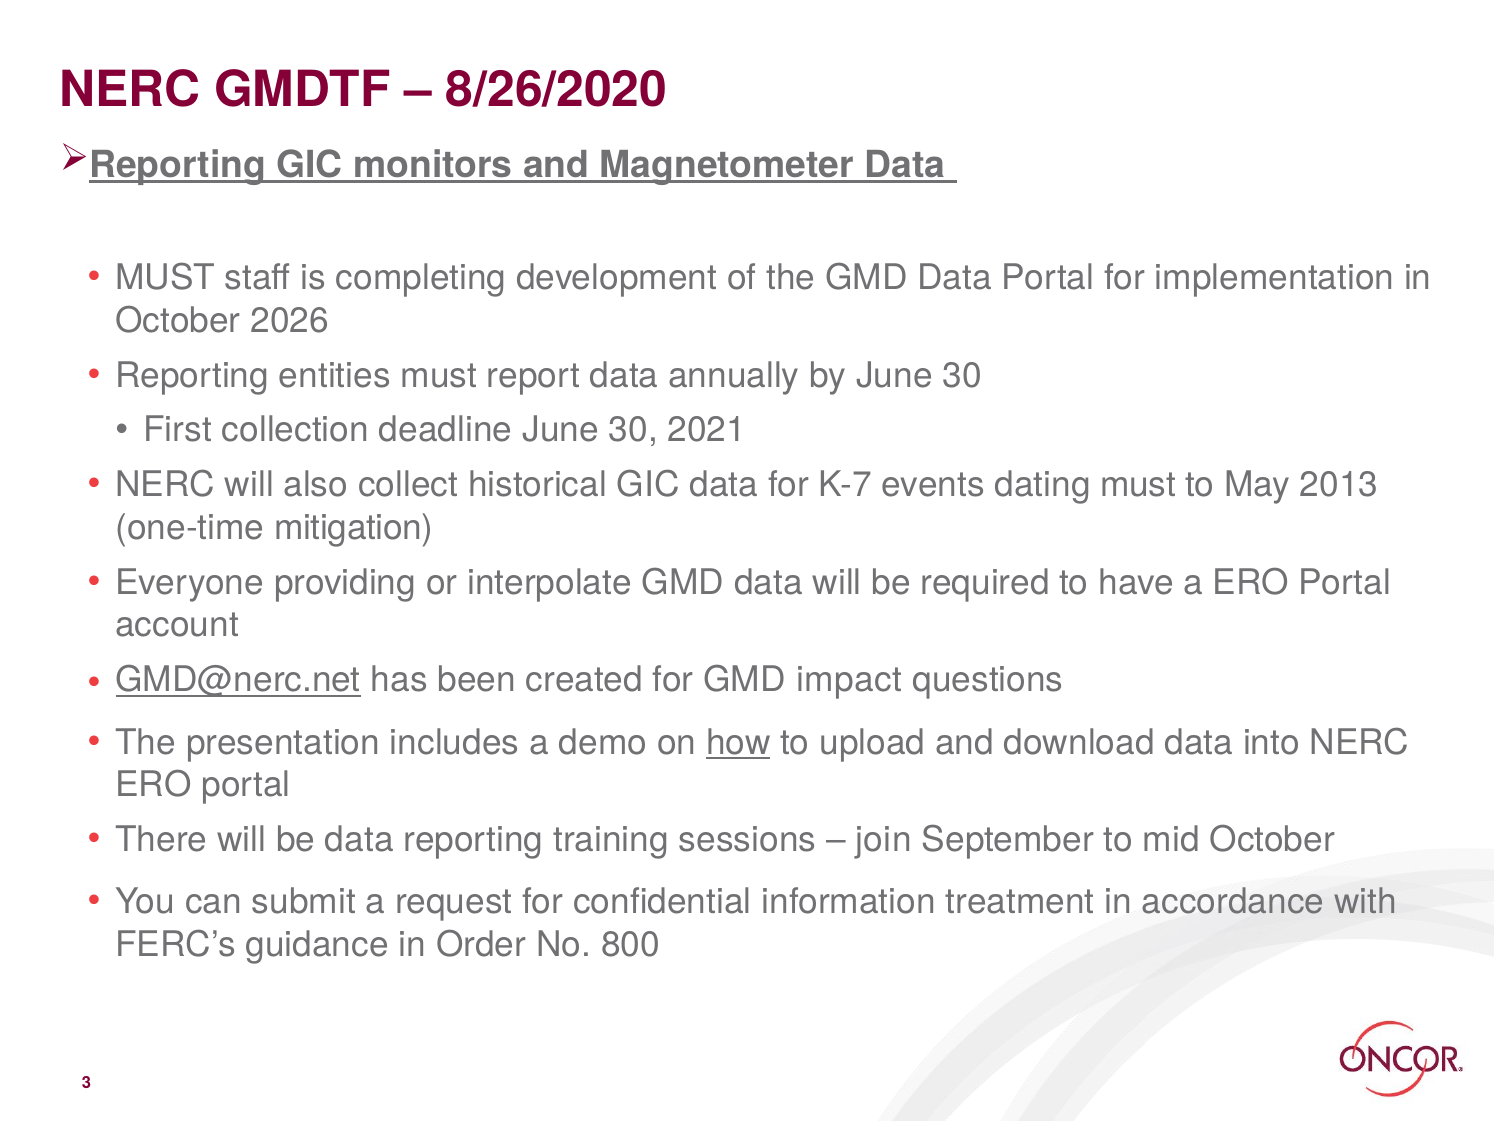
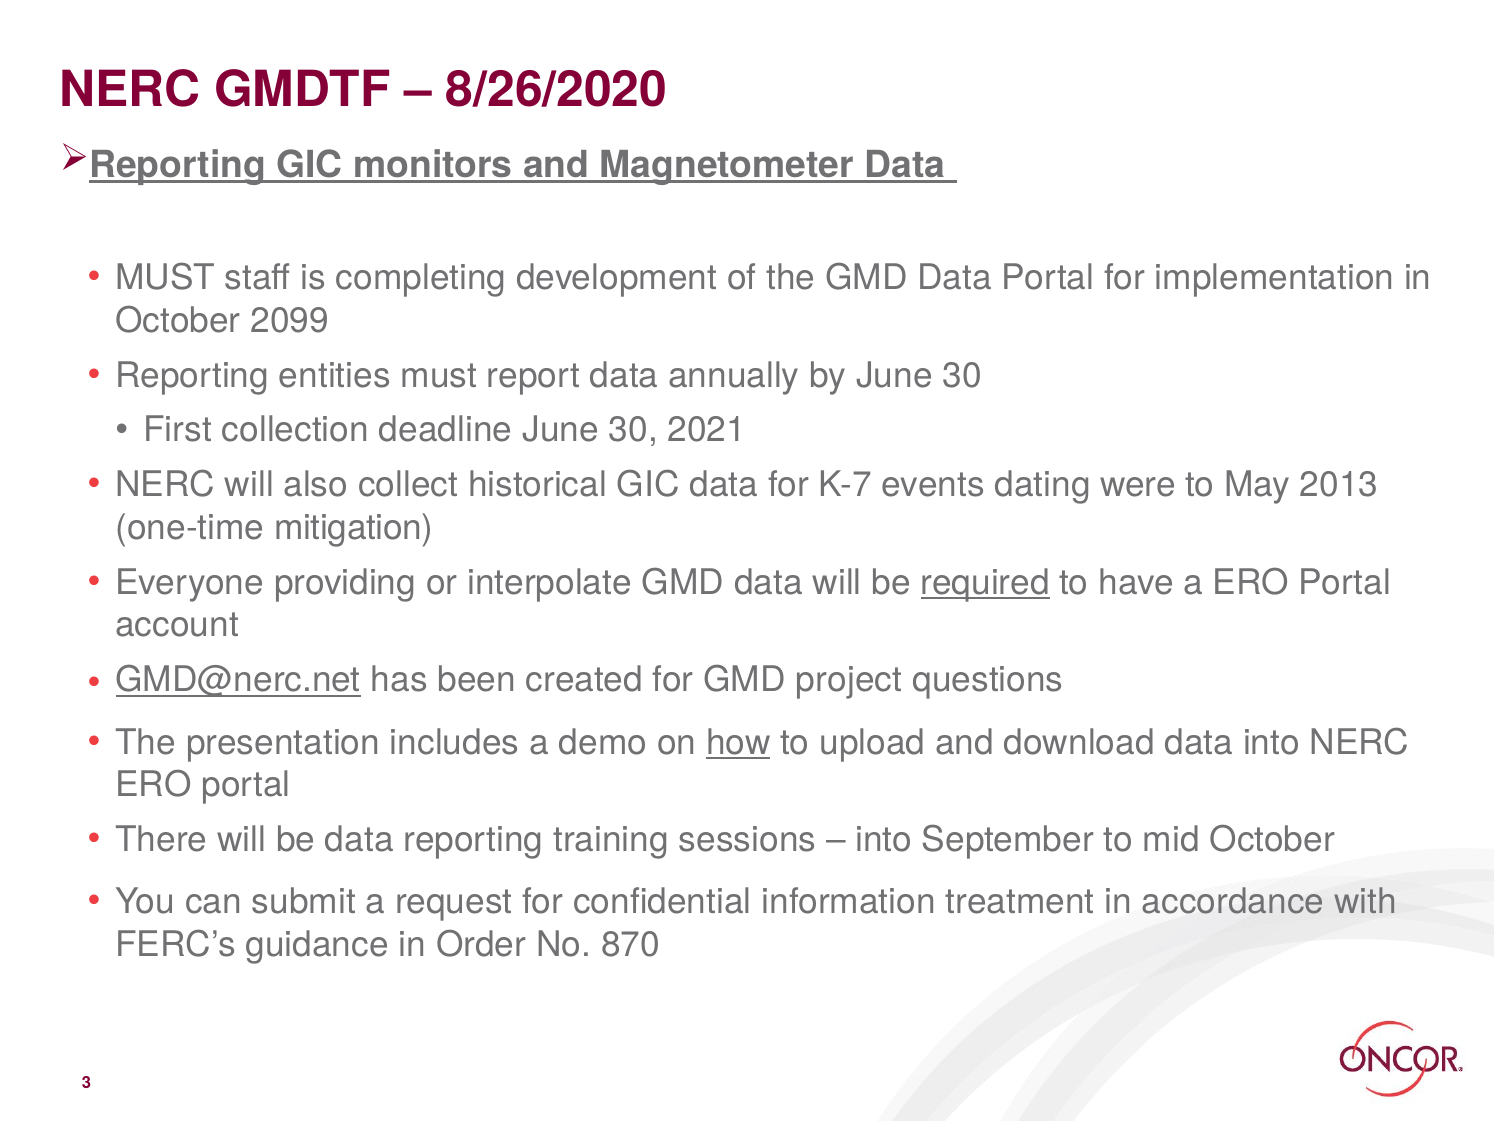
2026: 2026 -> 2099
dating must: must -> were
required underline: none -> present
impact: impact -> project
join at (884, 840): join -> into
800: 800 -> 870
